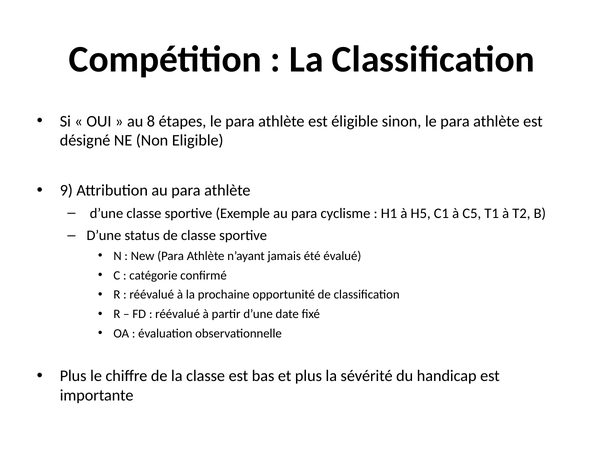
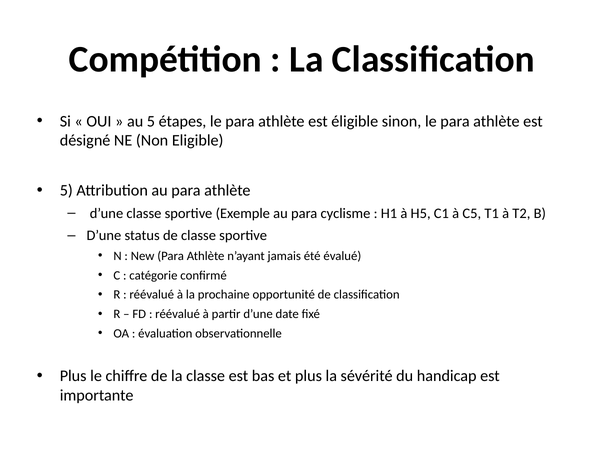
au 8: 8 -> 5
9 at (66, 190): 9 -> 5
